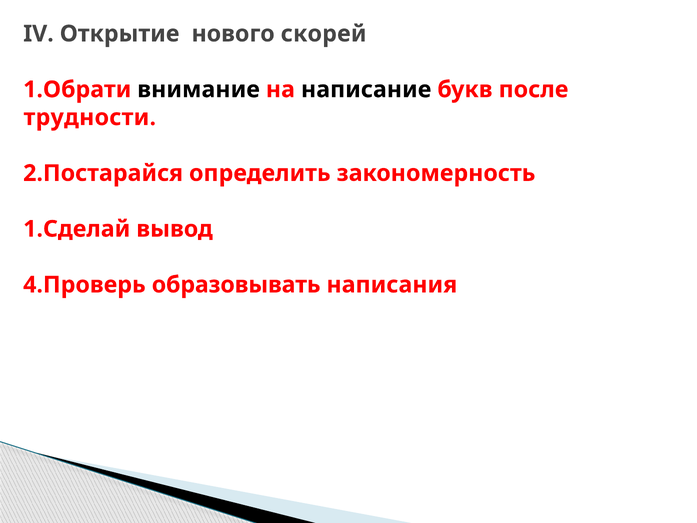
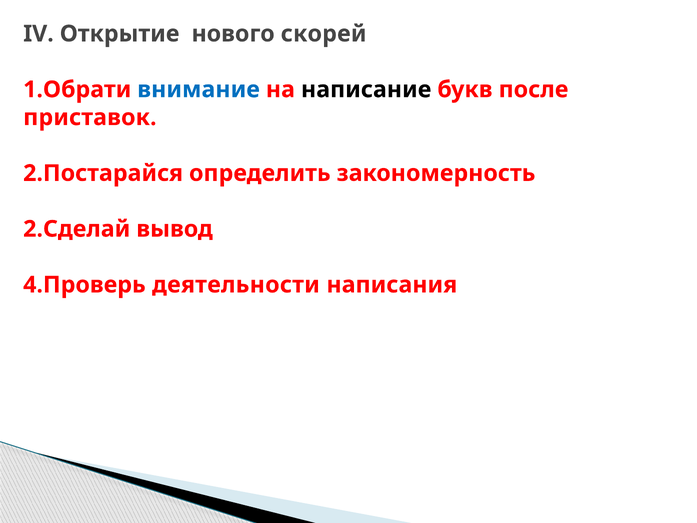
внимание colour: black -> blue
трудности: трудности -> приставок
1.Сделай: 1.Сделай -> 2.Сделай
образовывать: образовывать -> деятельности
